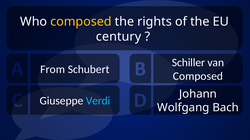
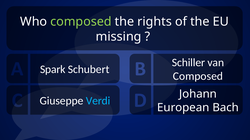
composed at (81, 22) colour: yellow -> light green
century: century -> missing
From: From -> Spark
Wolfgang: Wolfgang -> European
